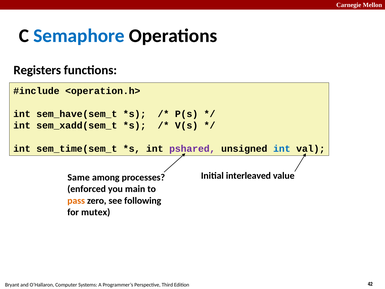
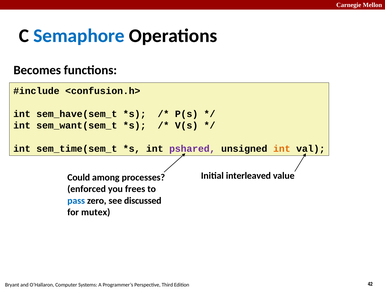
Registers: Registers -> Becomes
<operation.h>: <operation.h> -> <confusion.h>
sem_xadd(sem_t: sem_xadd(sem_t -> sem_want(sem_t
int at (282, 149) colour: blue -> orange
Same: Same -> Could
main: main -> frees
pass colour: orange -> blue
following: following -> discussed
